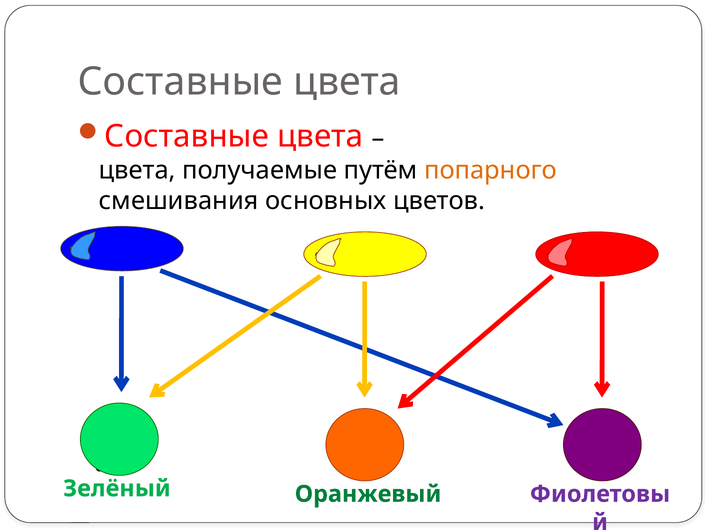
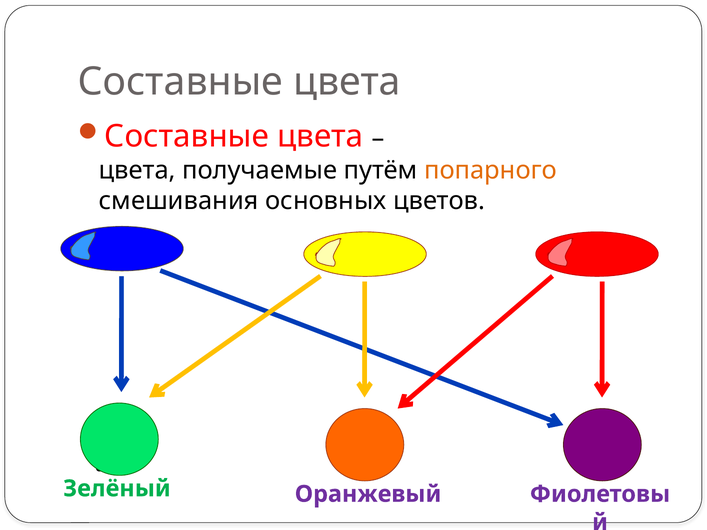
Оранжевый colour: green -> purple
